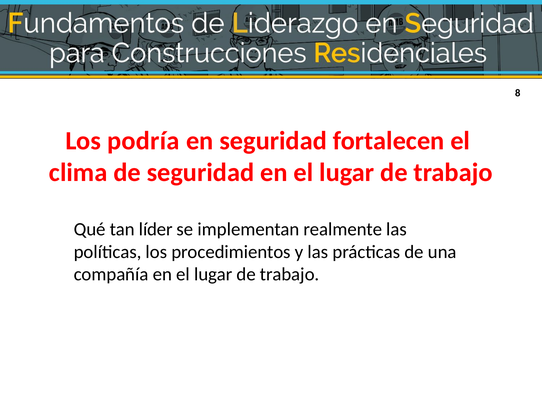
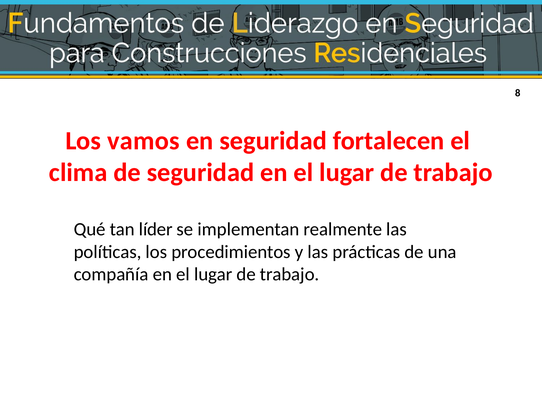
podría: podría -> vamos
